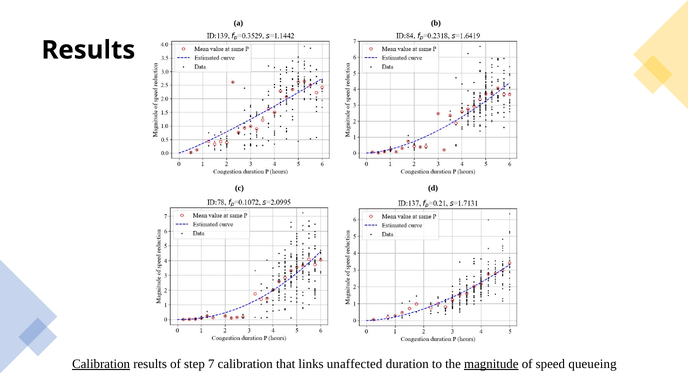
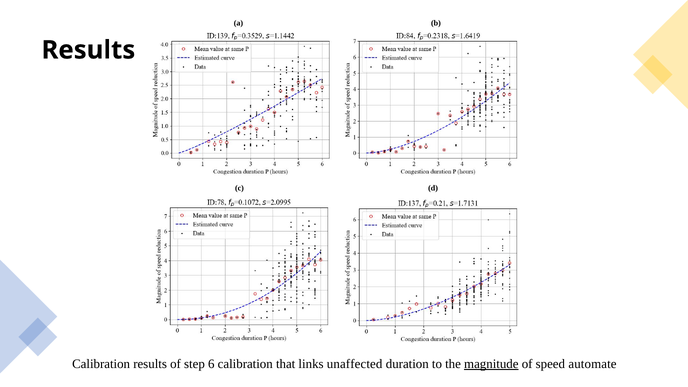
Calibration at (101, 364) underline: present -> none
7: 7 -> 6
queueing: queueing -> automate
